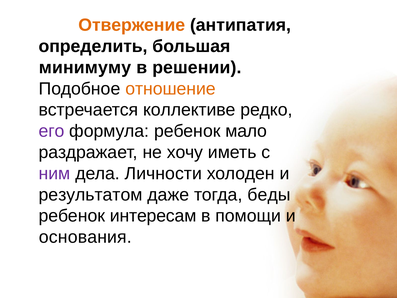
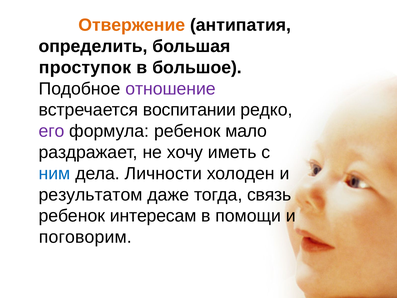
минимуму: минимуму -> проступок
решении: решении -> большое
отношение colour: orange -> purple
коллективе: коллективе -> воспитании
ним colour: purple -> blue
беды: беды -> связь
основания: основания -> поговорим
